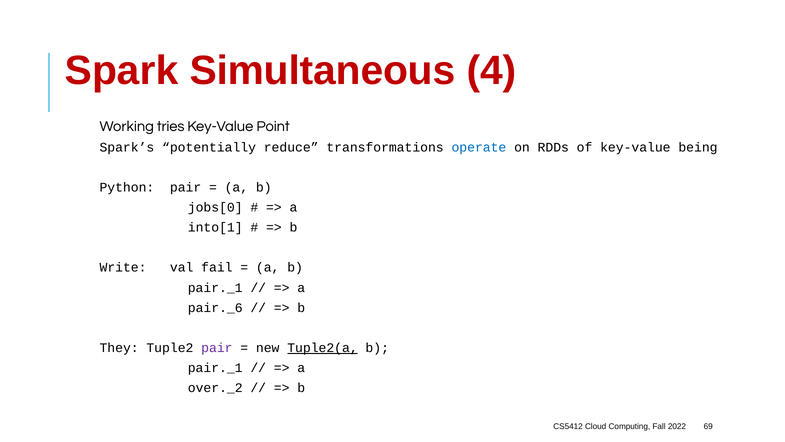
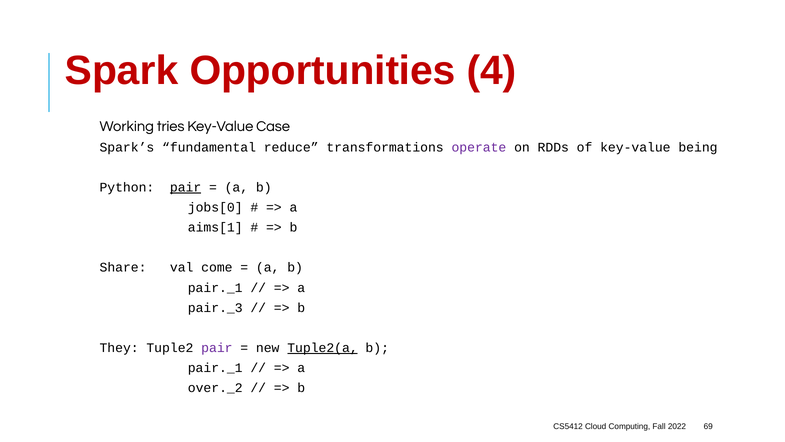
Simultaneous: Simultaneous -> Opportunities
Point: Point -> Case
potentially: potentially -> fundamental
operate colour: blue -> purple
pair at (186, 187) underline: none -> present
into[1: into[1 -> aims[1
Write: Write -> Share
fail: fail -> come
pair._6: pair._6 -> pair._3
